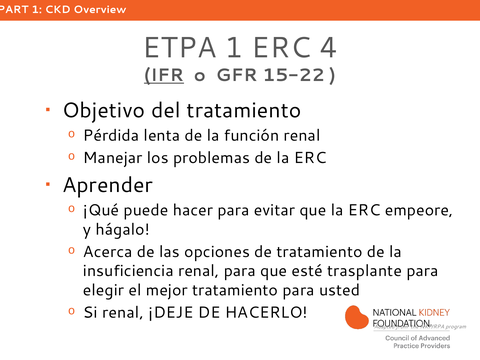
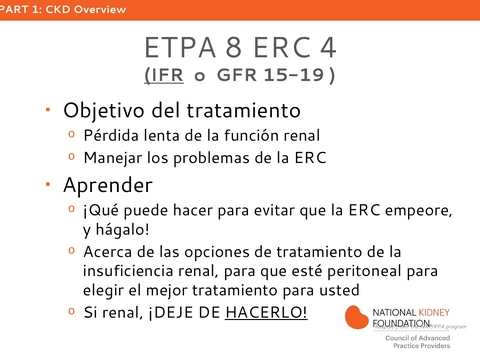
ETPA 1: 1 -> 8
15-22: 15-22 -> 15-19
trasplante: trasplante -> peritoneal
HACERLO underline: none -> present
